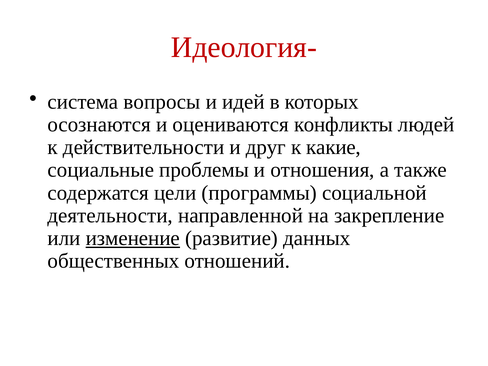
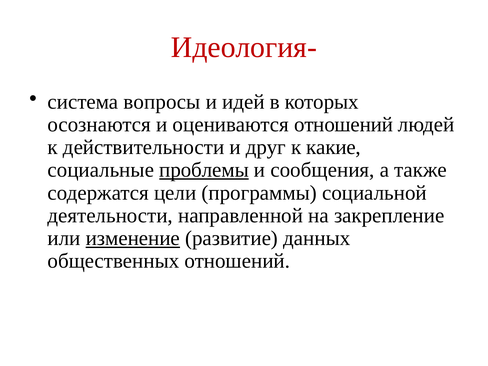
оцениваются конфликты: конфликты -> отношений
проблемы underline: none -> present
отношения: отношения -> сообщения
